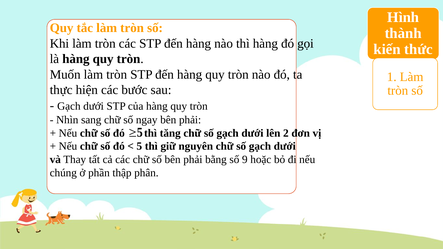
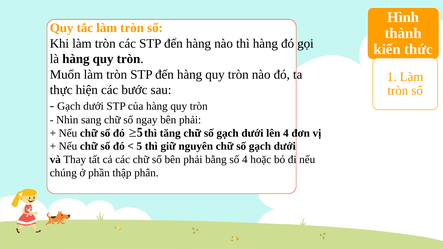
lên 2: 2 -> 4
số 9: 9 -> 4
